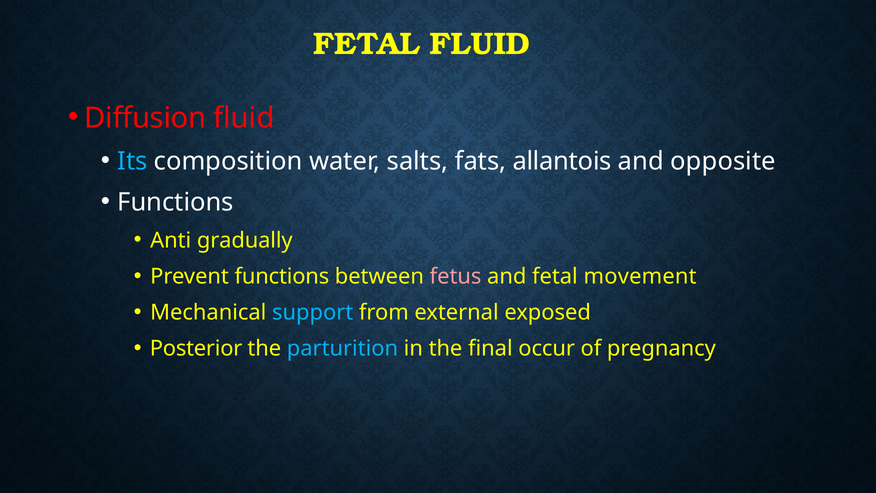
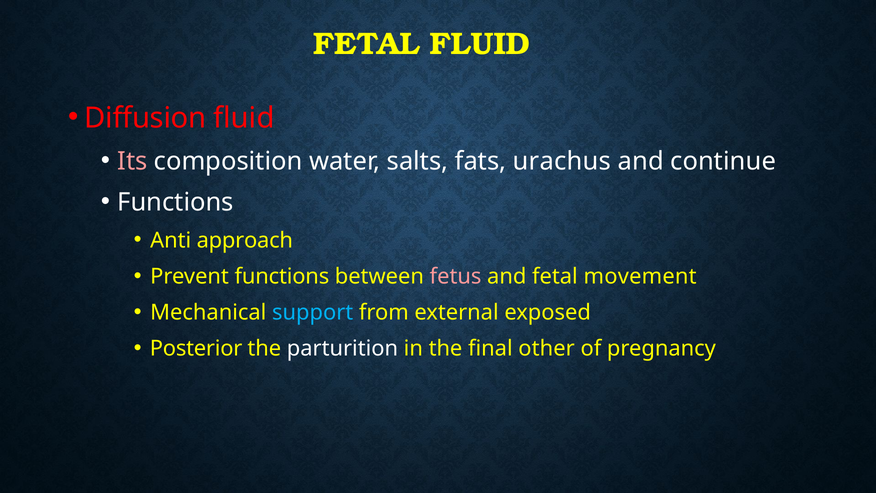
Its colour: light blue -> pink
allantois: allantois -> urachus
opposite: opposite -> continue
gradually: gradually -> approach
parturition colour: light blue -> white
occur: occur -> other
